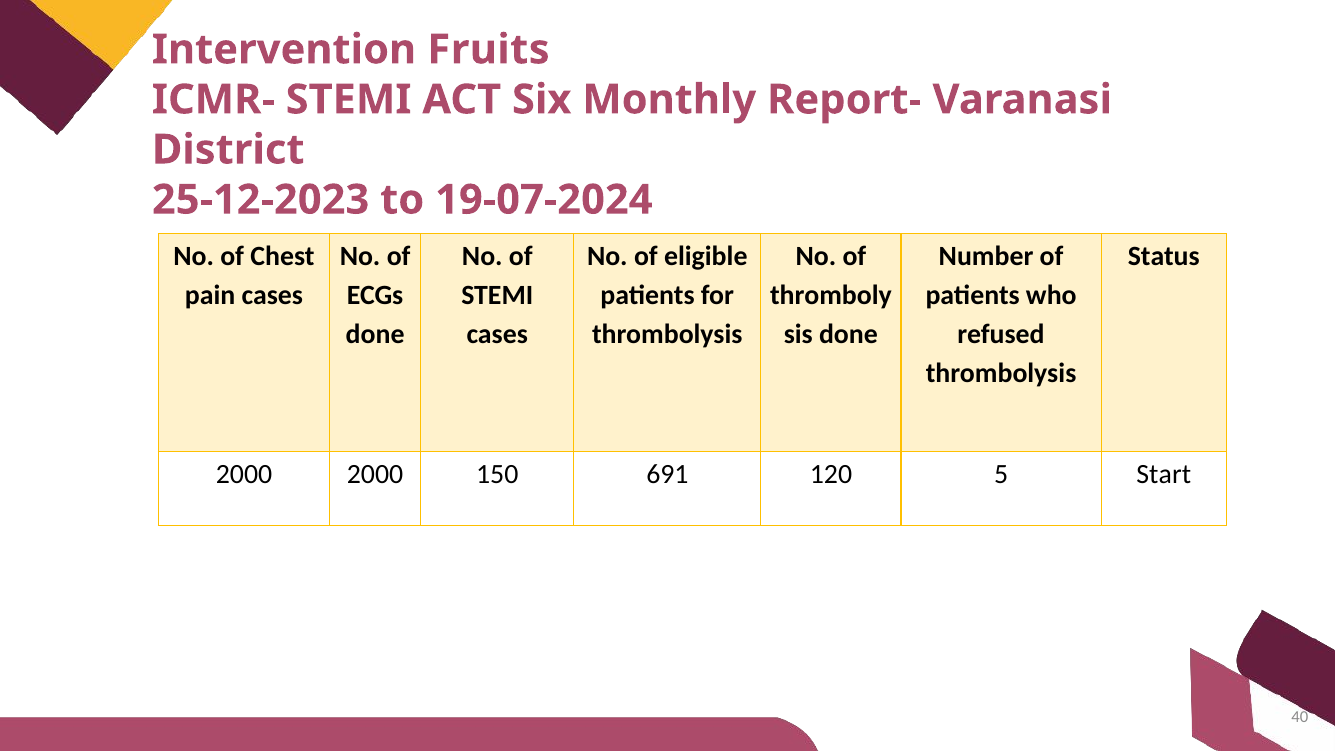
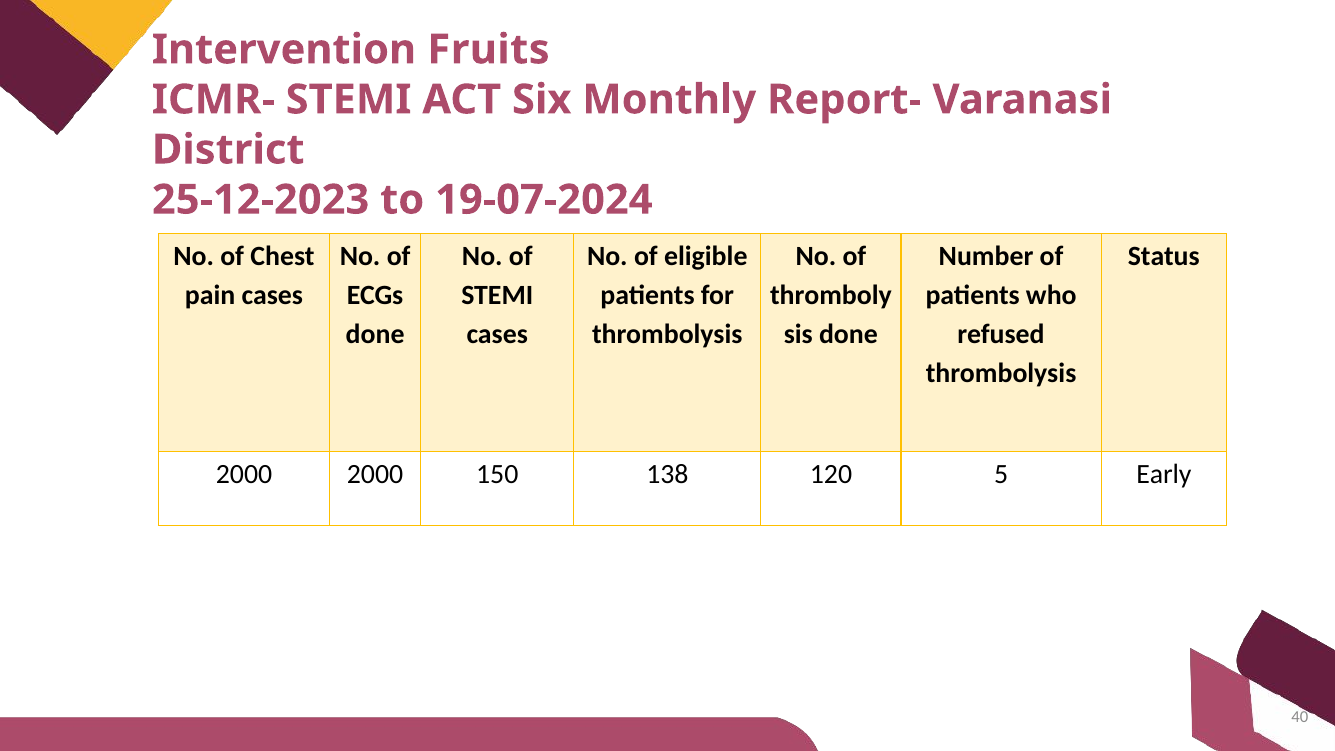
691: 691 -> 138
Start: Start -> Early
